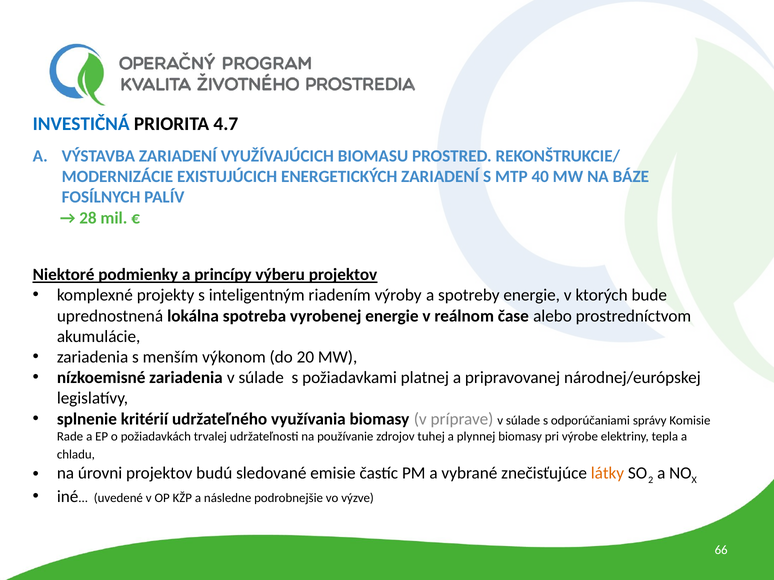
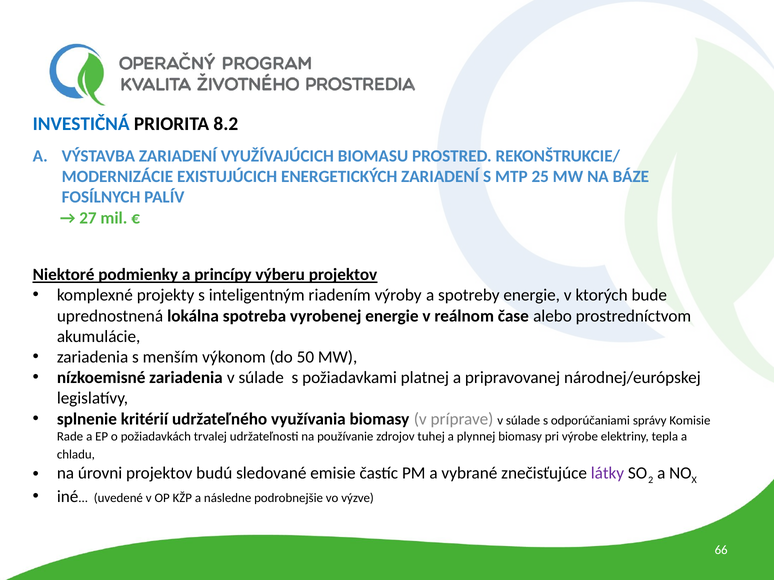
4.7: 4.7 -> 8.2
40: 40 -> 25
28: 28 -> 27
20: 20 -> 50
látky colour: orange -> purple
